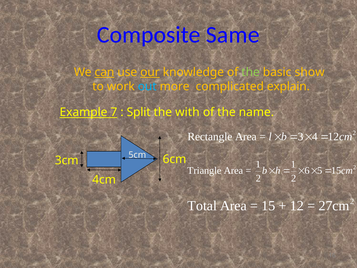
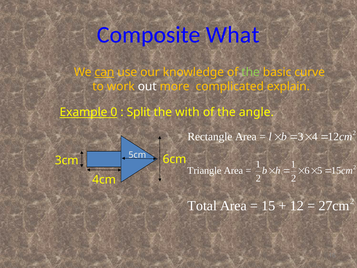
Same: Same -> What
our underline: present -> none
show: show -> curve
out colour: light blue -> white
7: 7 -> 0
name: name -> angle
